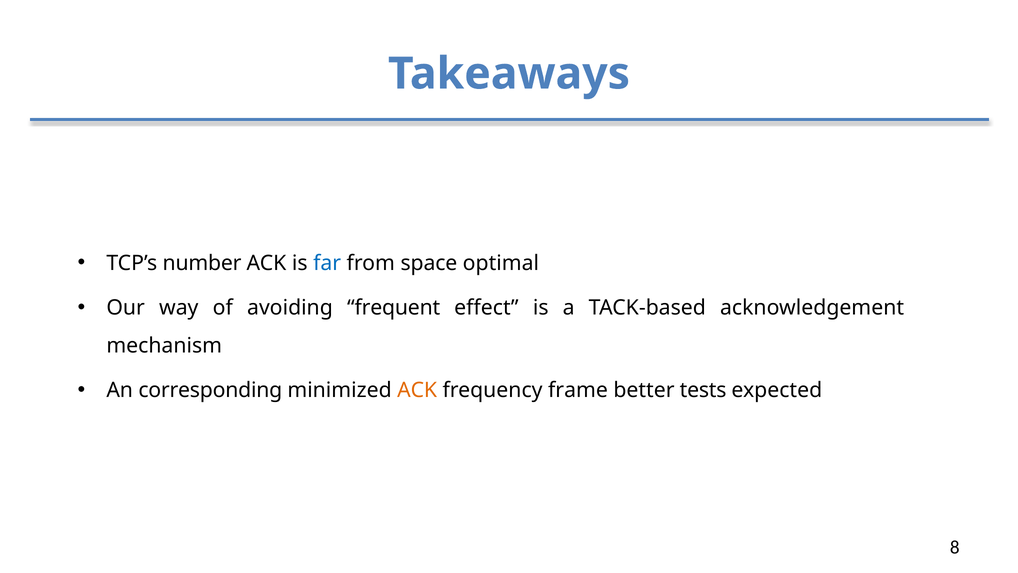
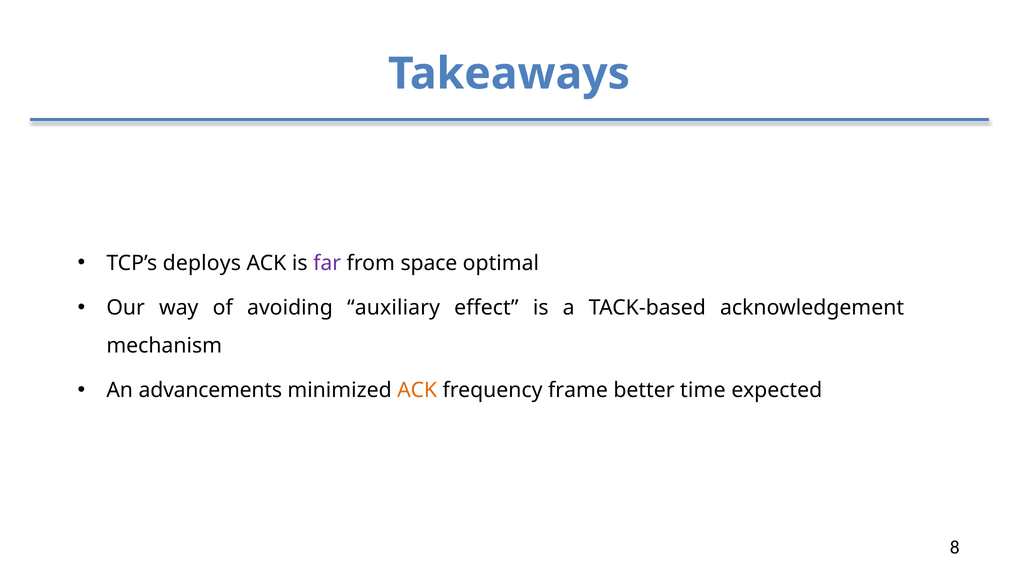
number: number -> deploys
far colour: blue -> purple
frequent: frequent -> auxiliary
corresponding: corresponding -> advancements
tests: tests -> time
